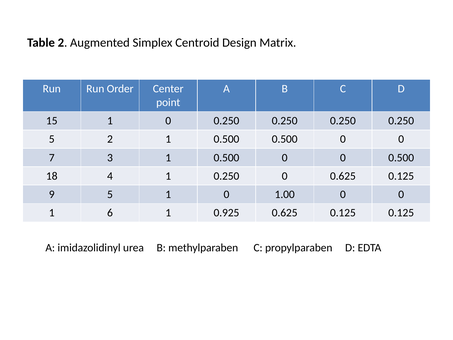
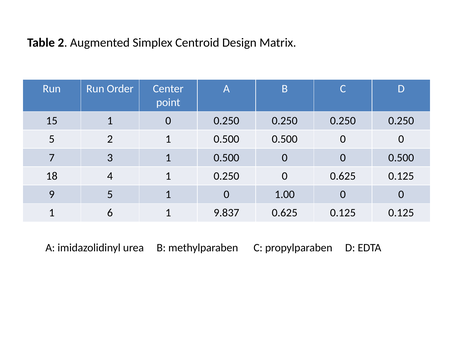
0.925: 0.925 -> 9.837
